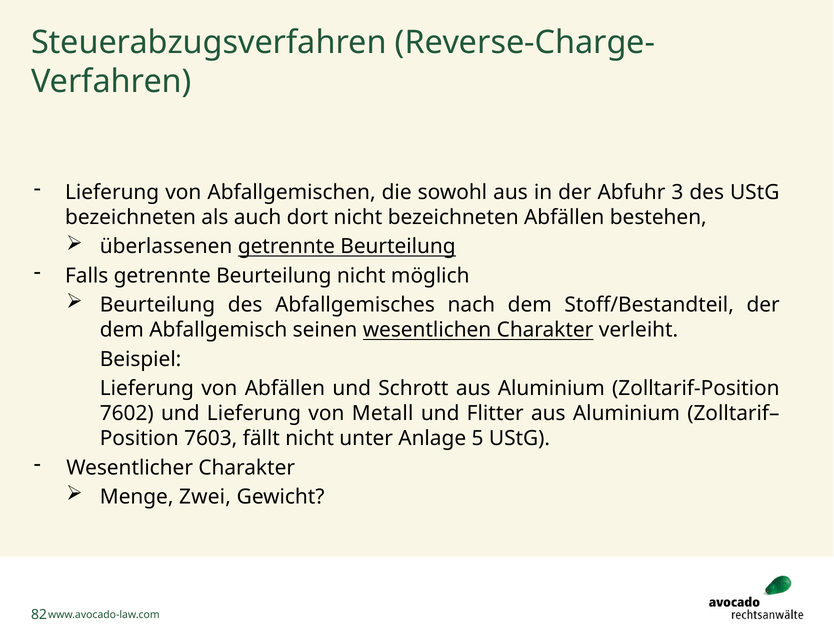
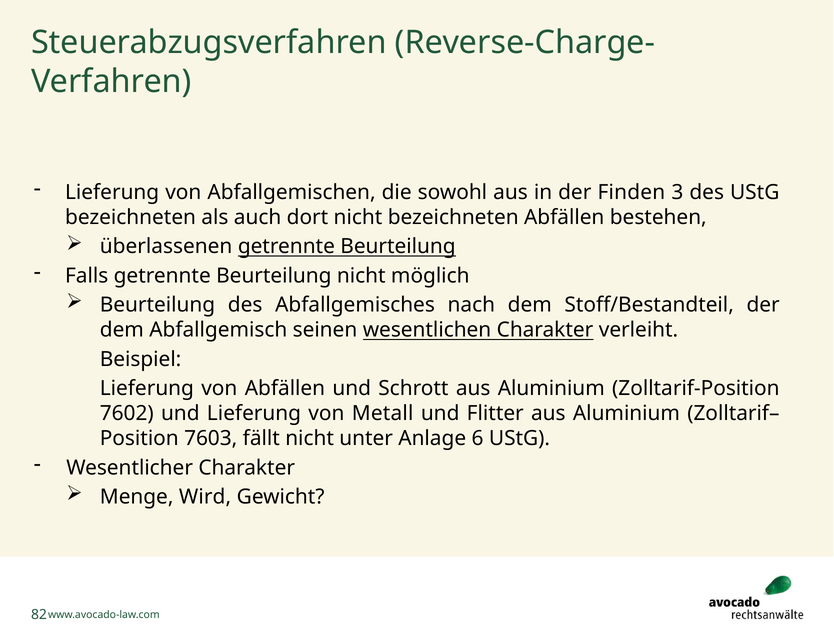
Abfuhr: Abfuhr -> Finden
5: 5 -> 6
Zwei: Zwei -> Wird
